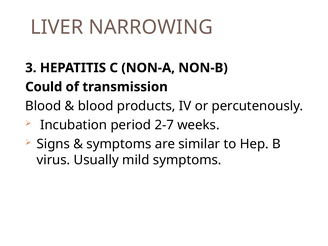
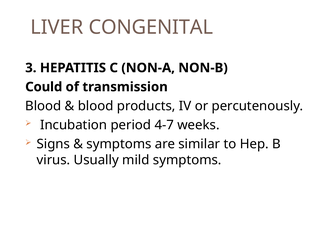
NARROWING: NARROWING -> CONGENITAL
2-7: 2-7 -> 4-7
